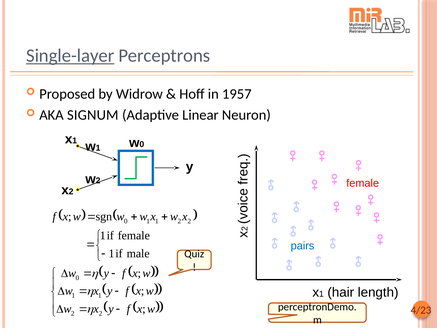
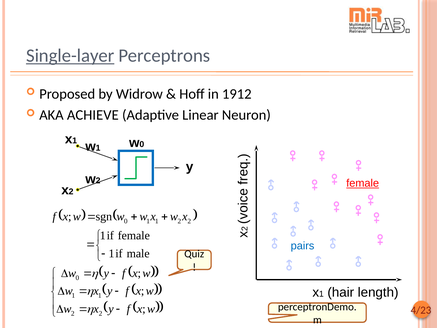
1957: 1957 -> 1912
SIGNUM: SIGNUM -> ACHIEVE
female at (363, 183) underline: none -> present
